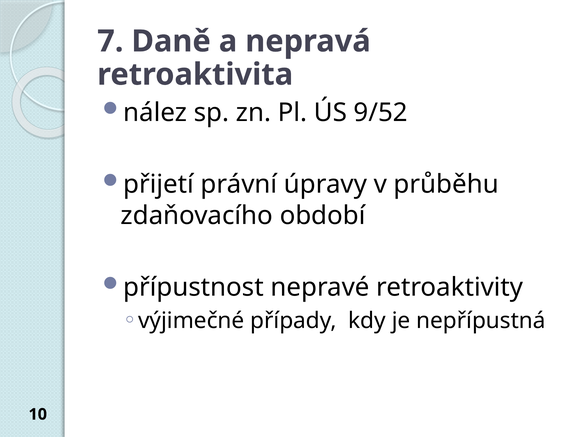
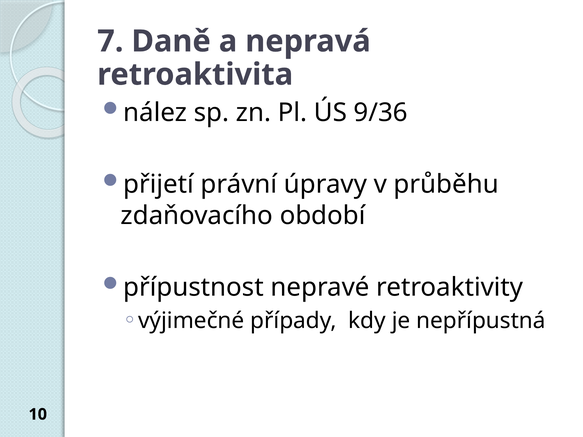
9/52: 9/52 -> 9/36
